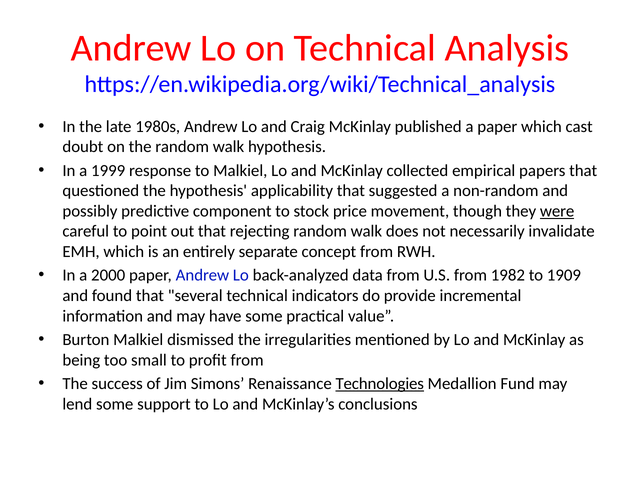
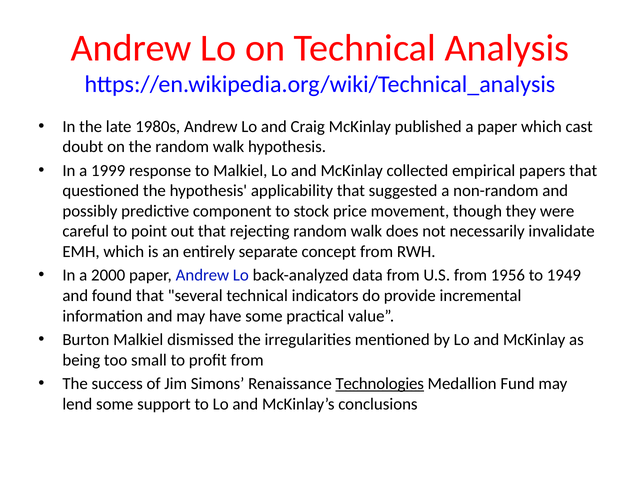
were underline: present -> none
1982: 1982 -> 1956
1909: 1909 -> 1949
